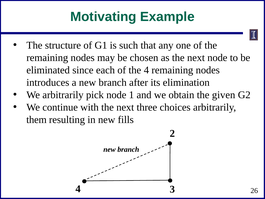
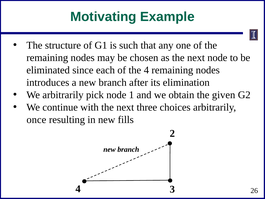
them: them -> once
